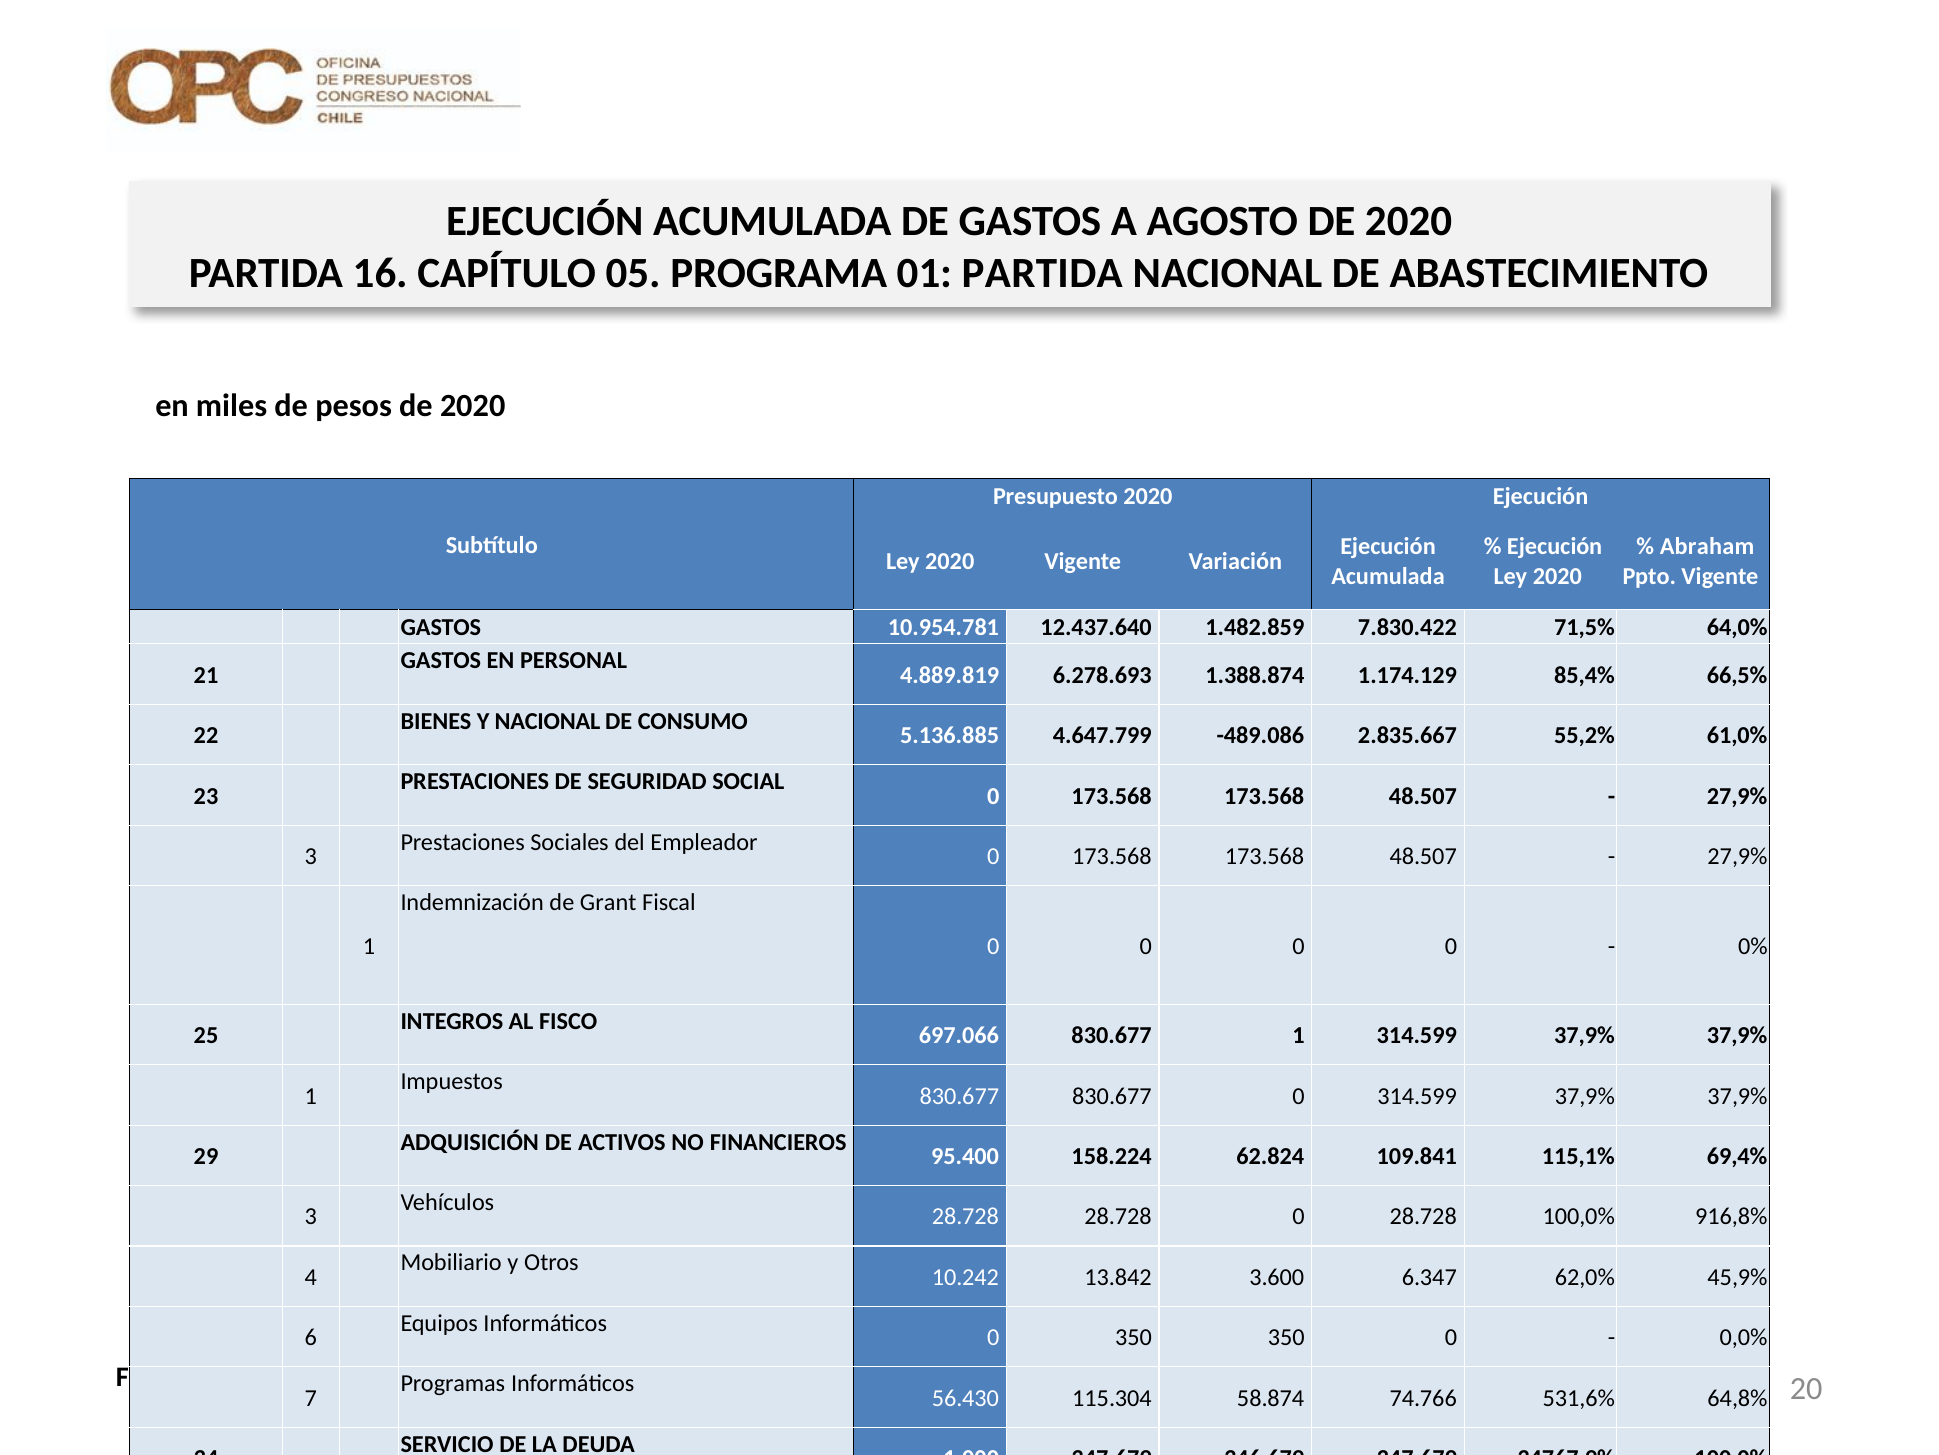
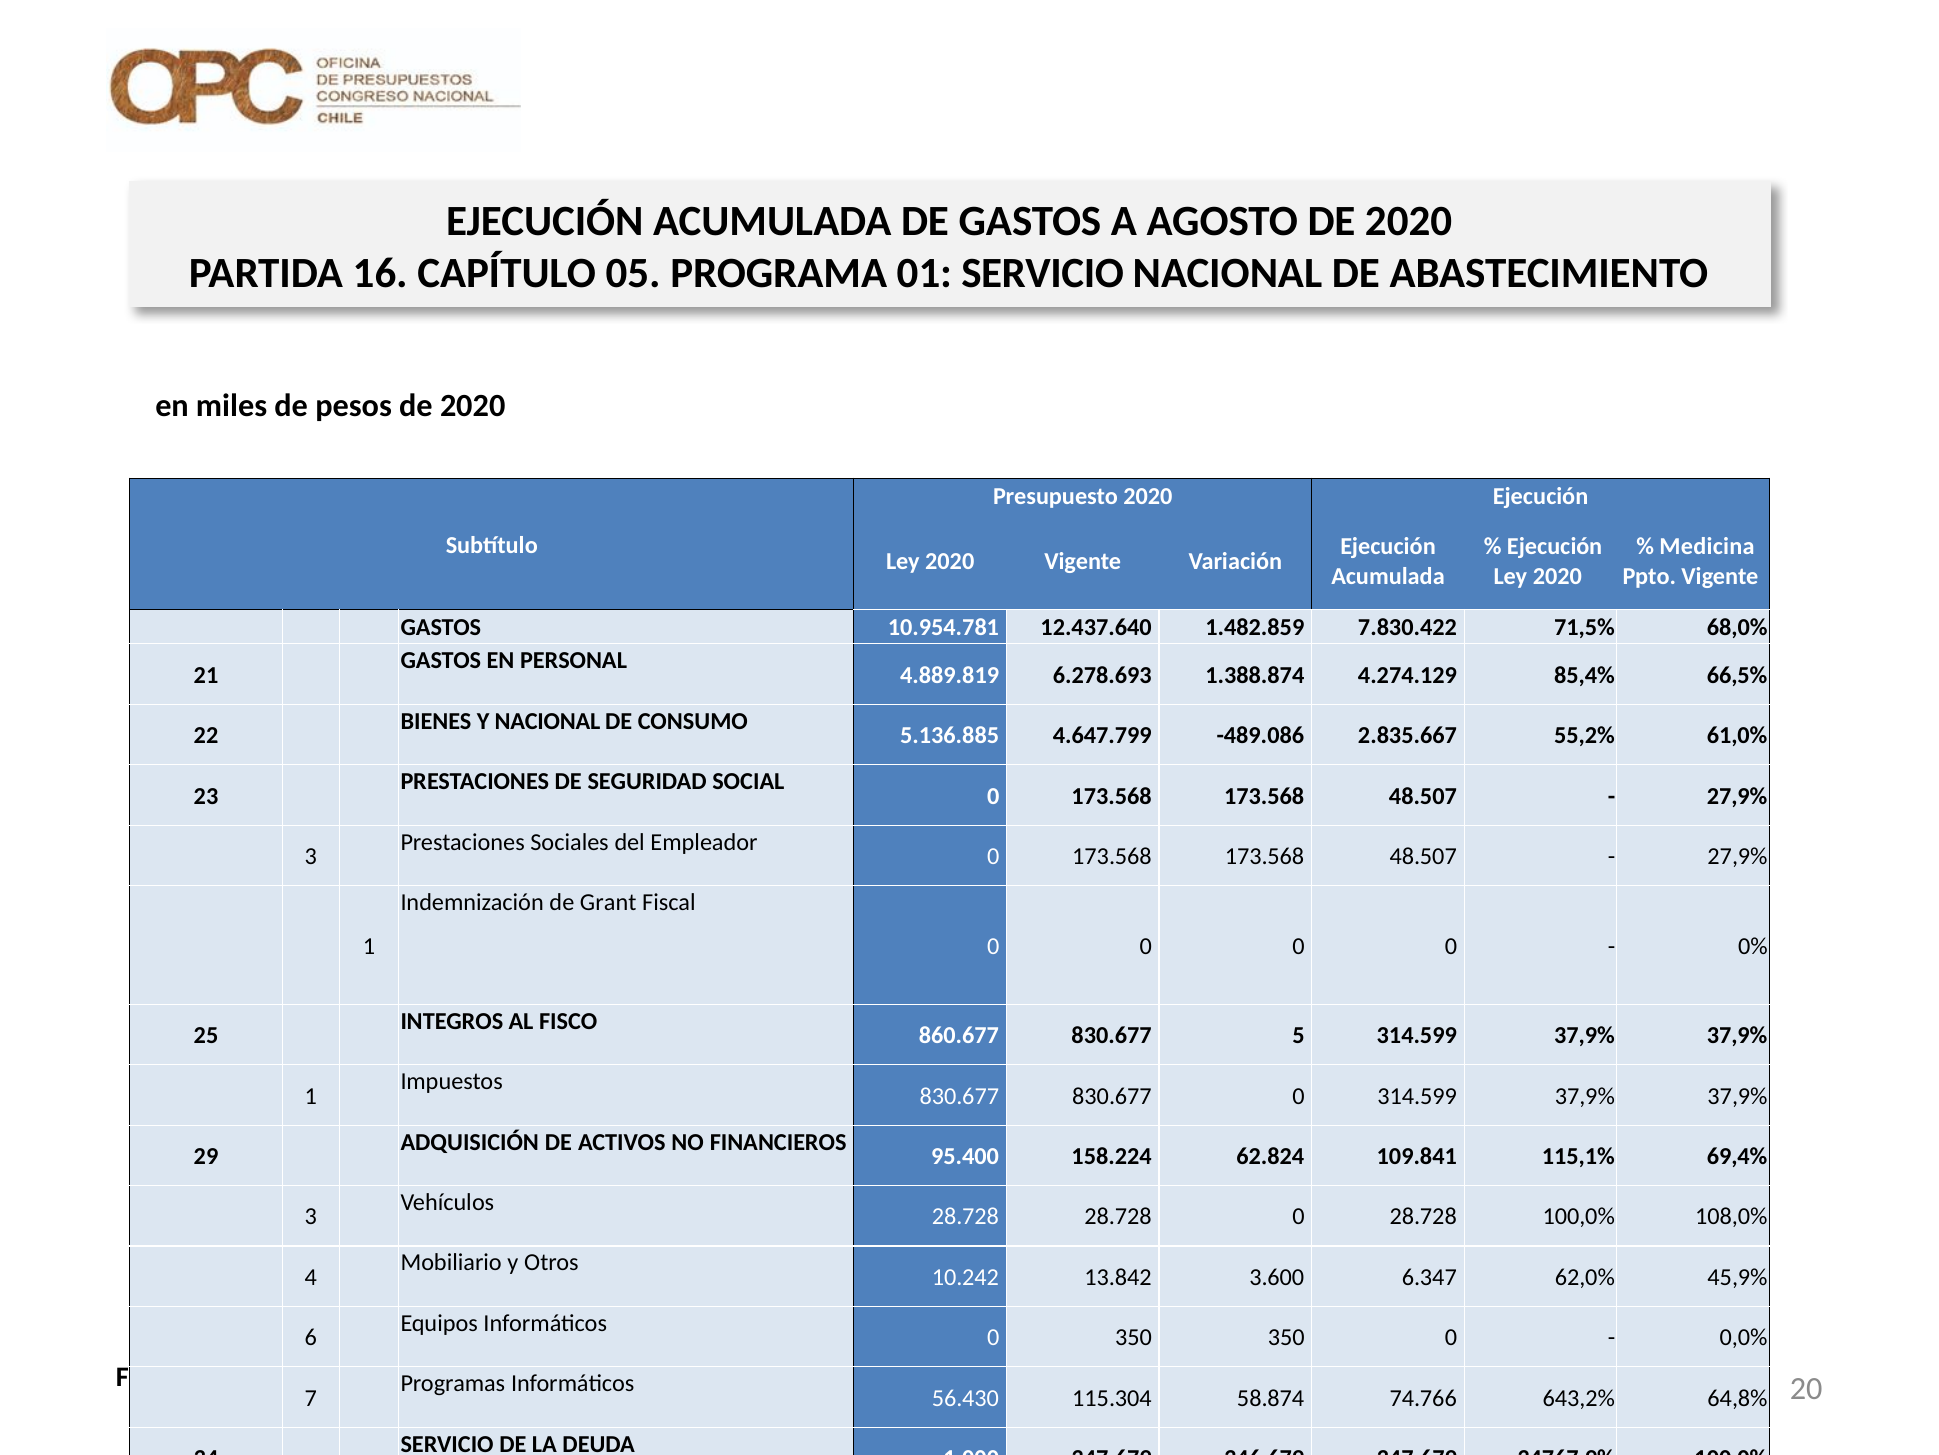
01 PARTIDA: PARTIDA -> SERVICIO
Abraham: Abraham -> Medicina
64,0%: 64,0% -> 68,0%
1.174.129: 1.174.129 -> 4.274.129
697.066: 697.066 -> 860.677
830.677 1: 1 -> 5
916,8%: 916,8% -> 108,0%
531,6%: 531,6% -> 643,2%
